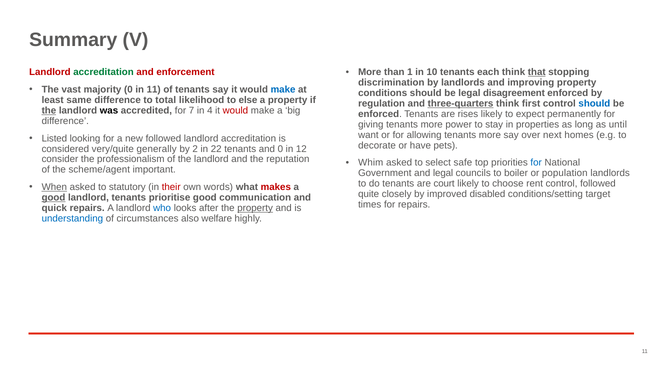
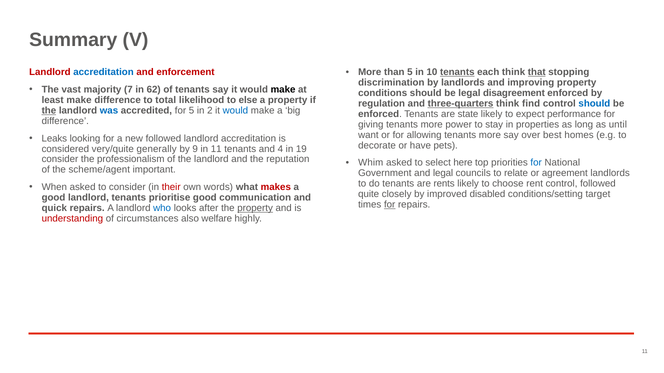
than 1: 1 -> 5
tenants at (457, 72) underline: none -> present
accreditation at (103, 72) colour: green -> blue
majority 0: 0 -> 7
in 11: 11 -> 62
make at (283, 90) colour: blue -> black
least same: same -> make
first: first -> find
was colour: black -> blue
for 7: 7 -> 5
4: 4 -> 2
would at (235, 111) colour: red -> blue
rises: rises -> state
permanently: permanently -> performance
next: next -> best
Listed: Listed -> Leaks
2: 2 -> 9
in 22: 22 -> 11
and 0: 0 -> 4
12: 12 -> 19
safe: safe -> here
boiler: boiler -> relate
population: population -> agreement
court: court -> rents
When underline: present -> none
to statutory: statutory -> consider
good at (53, 198) underline: present -> none
for at (390, 205) underline: none -> present
understanding colour: blue -> red
